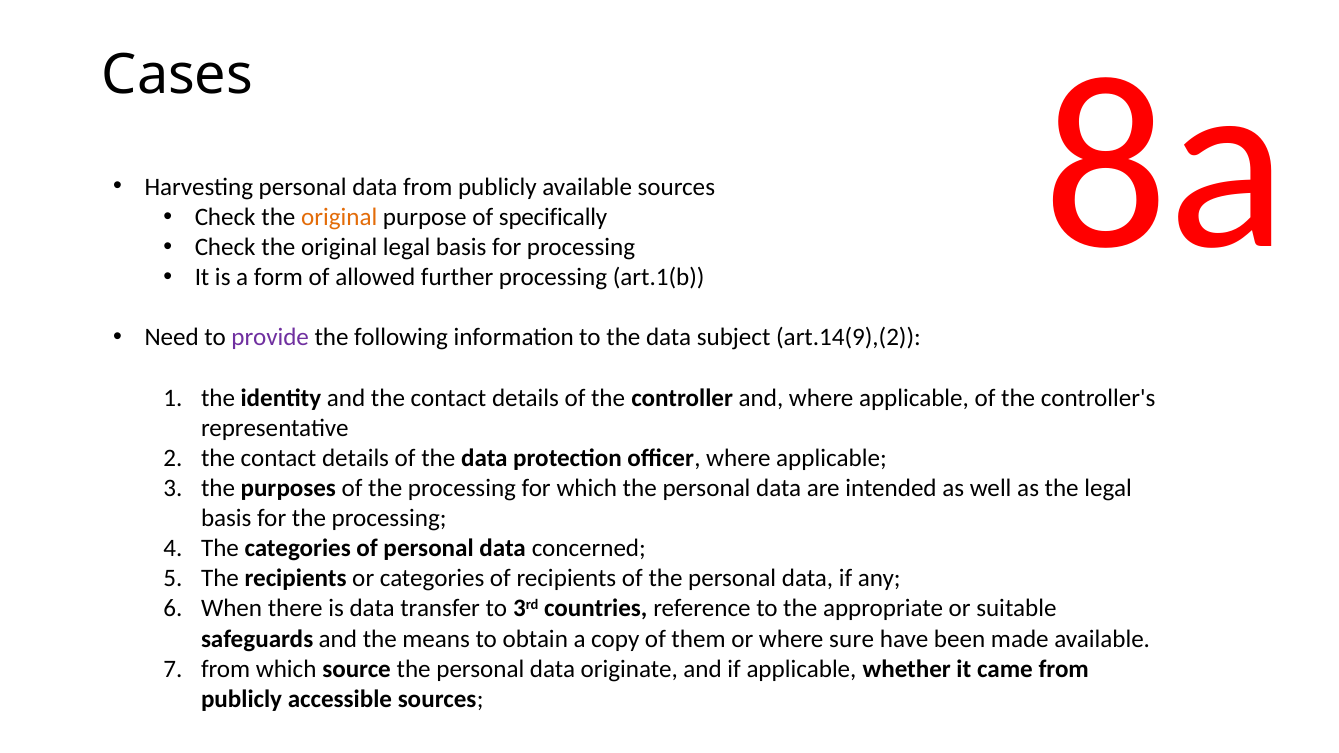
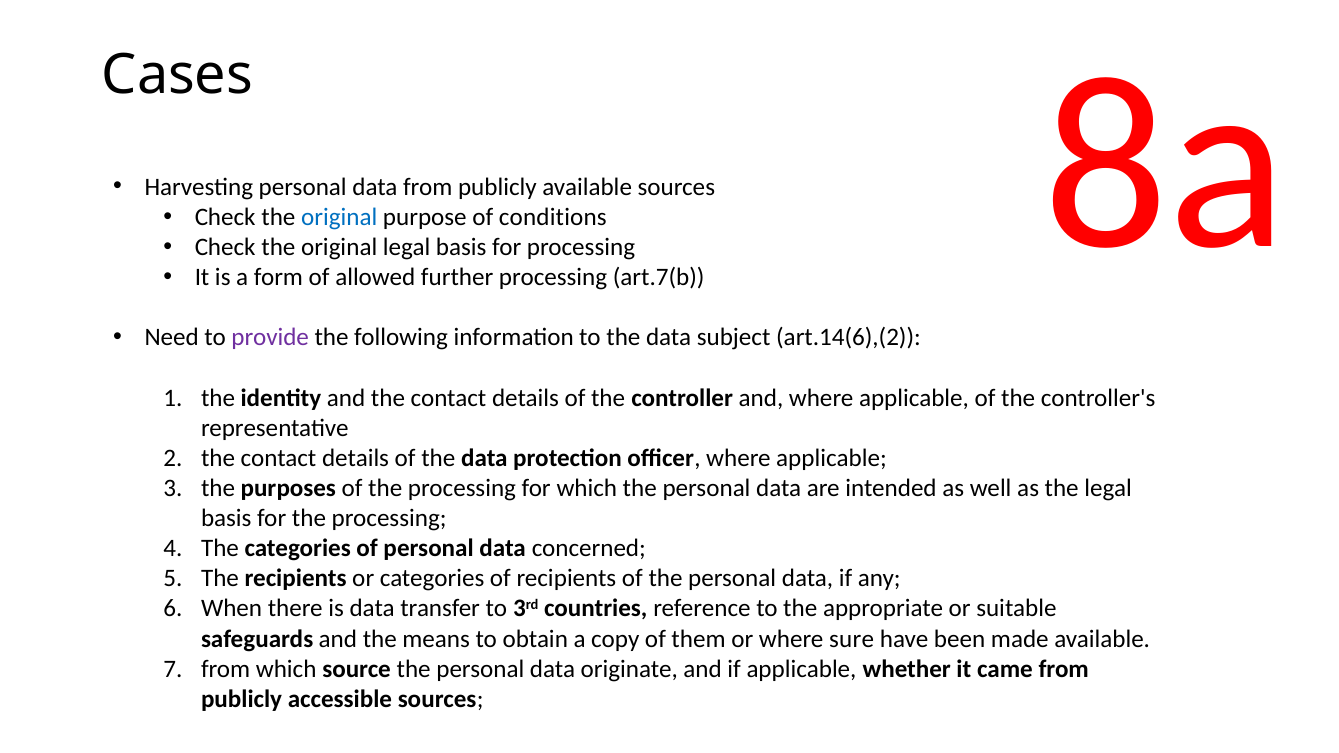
original at (339, 217) colour: orange -> blue
specifically: specifically -> conditions
art.1(b: art.1(b -> art.7(b
art.14(9),(2: art.14(9),(2 -> art.14(6),(2
